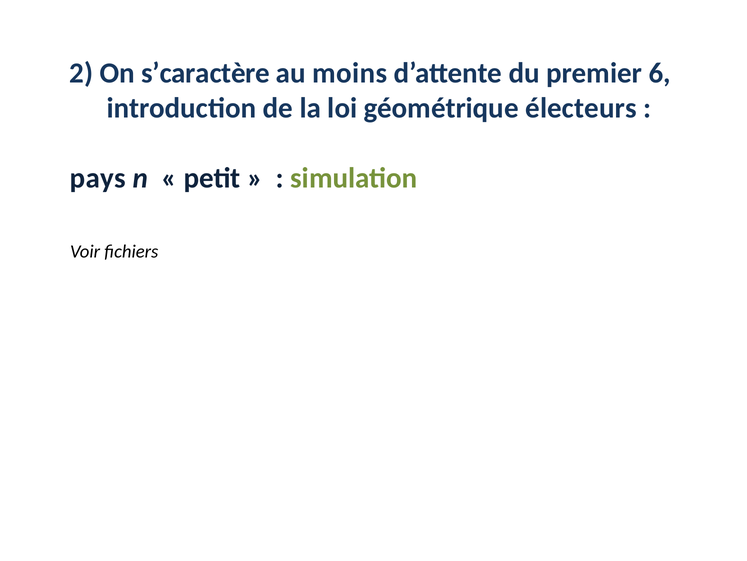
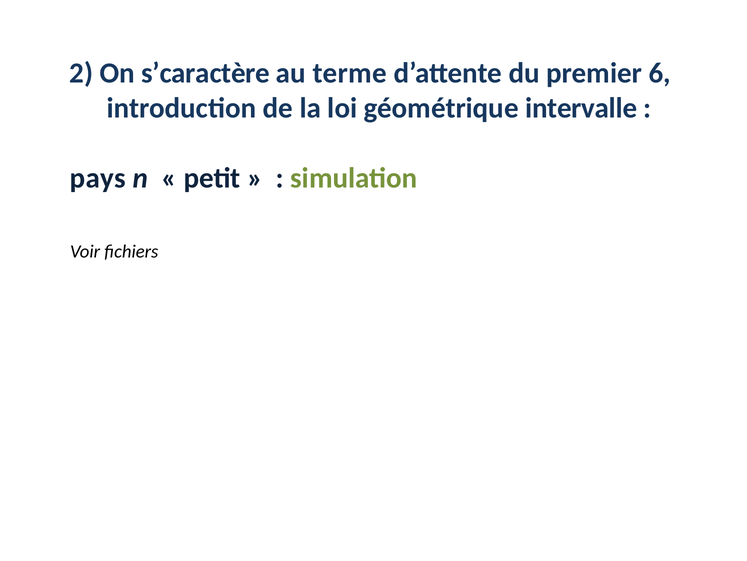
moins: moins -> terme
électeurs: électeurs -> intervalle
